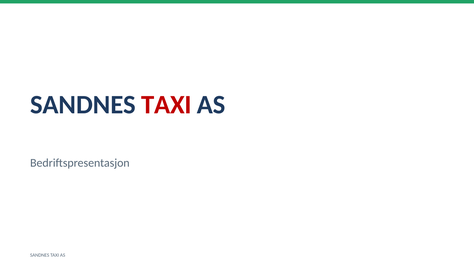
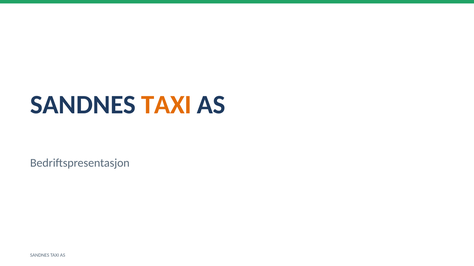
TAXI at (166, 105) colour: red -> orange
